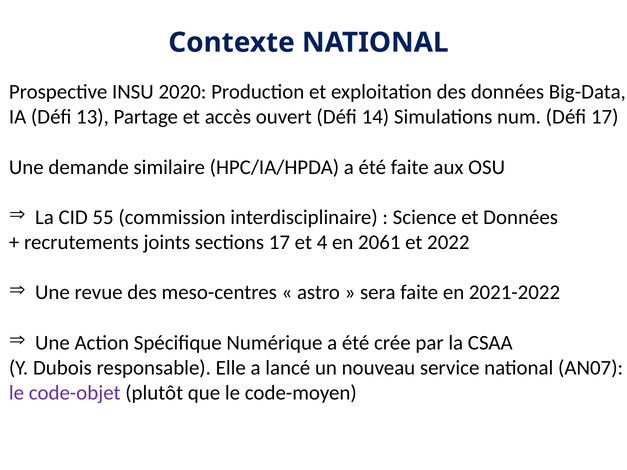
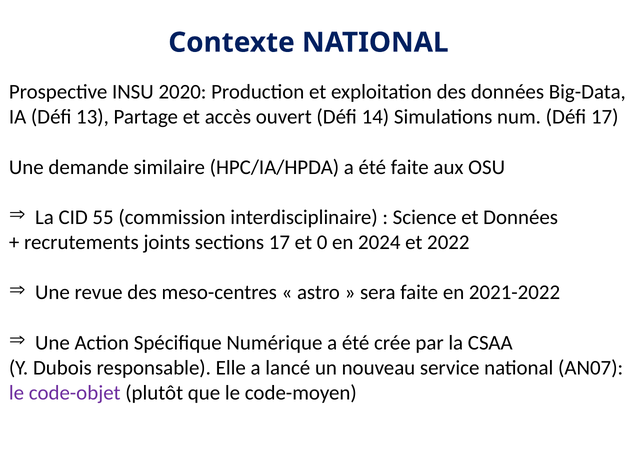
et 4: 4 -> 0
2061: 2061 -> 2024
